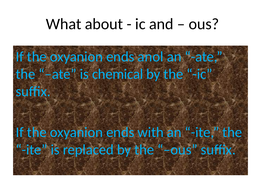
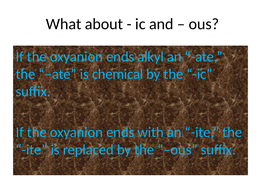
anol: anol -> alkyl
